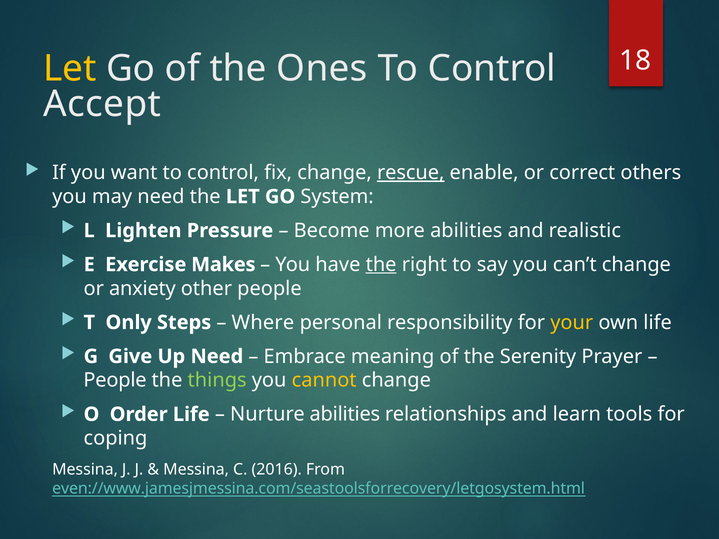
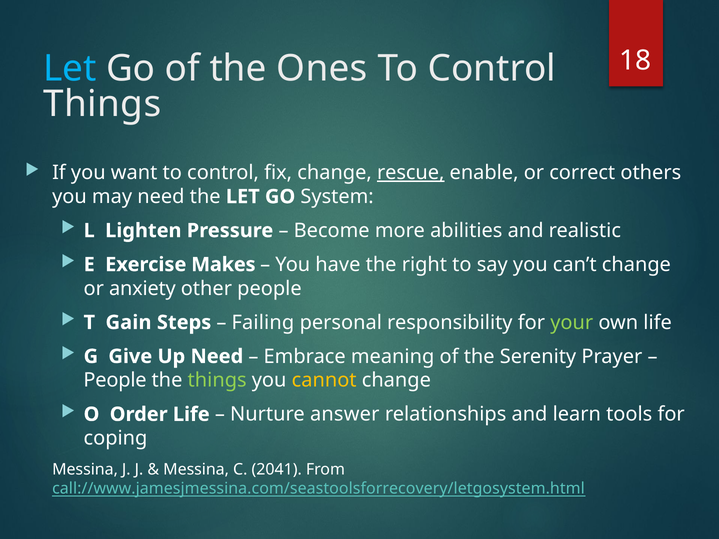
Let at (70, 69) colour: yellow -> light blue
Accept at (102, 104): Accept -> Things
the at (381, 265) underline: present -> none
Only: Only -> Gain
Where: Where -> Failing
your colour: yellow -> light green
Nurture abilities: abilities -> answer
2016: 2016 -> 2041
even://www.jamesjmessina.com/seastoolsforrecovery/letgosystem.html: even://www.jamesjmessina.com/seastoolsforrecovery/letgosystem.html -> call://www.jamesjmessina.com/seastoolsforrecovery/letgosystem.html
